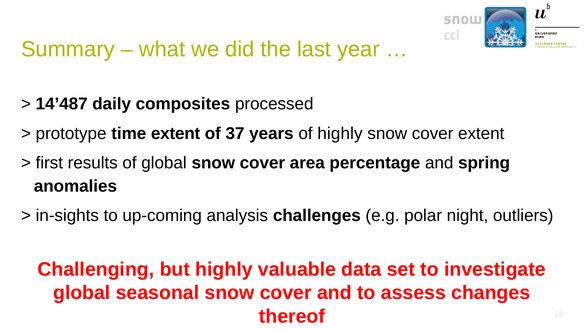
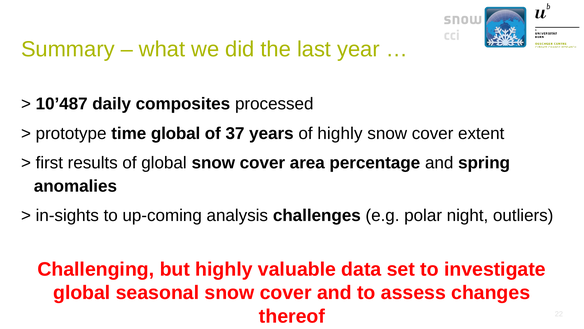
14’487: 14’487 -> 10’487
time extent: extent -> global
